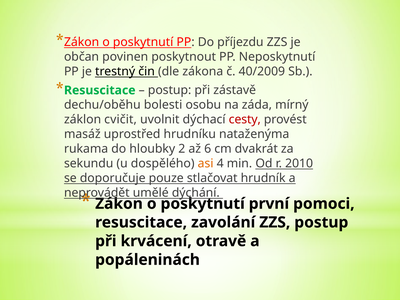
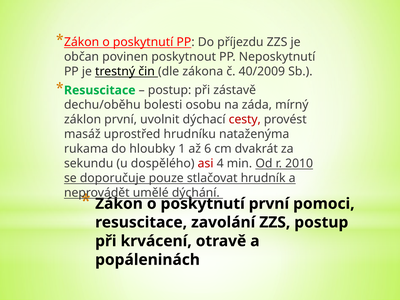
záklon cvičit: cvičit -> první
2: 2 -> 1
asi colour: orange -> red
